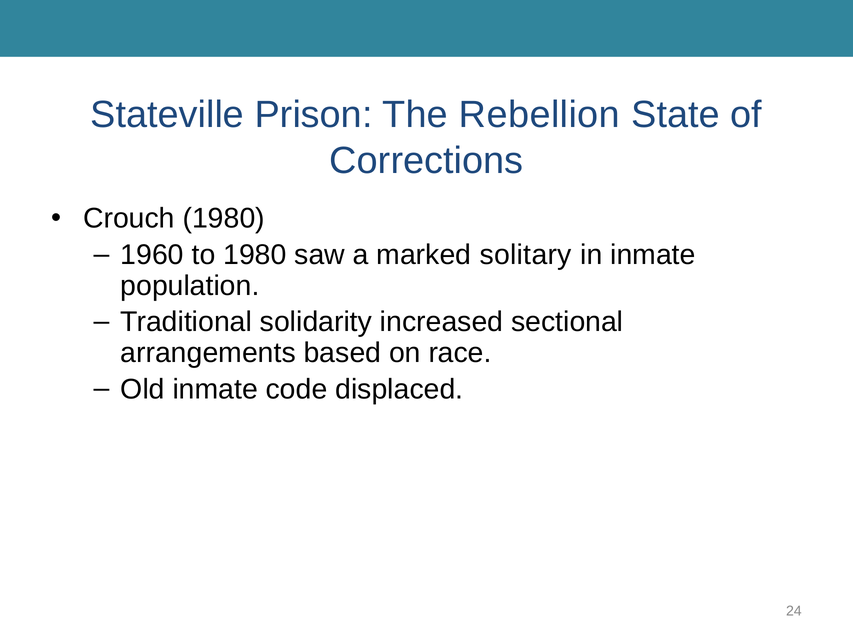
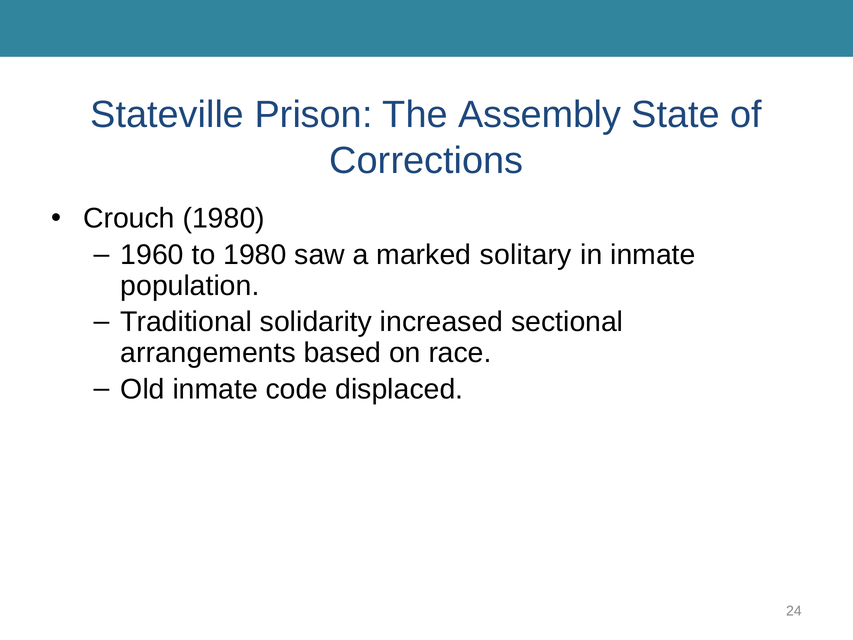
Rebellion: Rebellion -> Assembly
